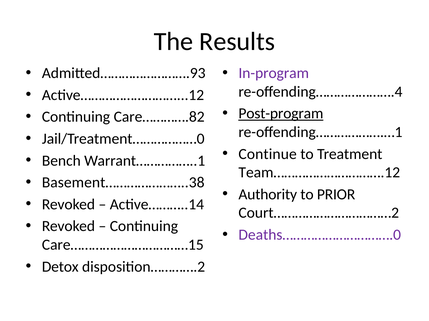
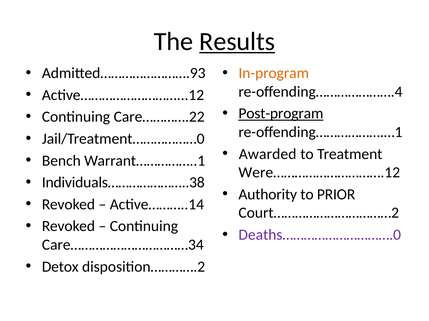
Results underline: none -> present
In-program colour: purple -> orange
Care………….82: Care………….82 -> Care………….22
Continue: Continue -> Awarded
Team………………………….12: Team………………………….12 -> Were………………………….12
Basement…………………..38: Basement…………………..38 -> Individuals…………………..38
Care……………………………15: Care……………………………15 -> Care……………………………34
